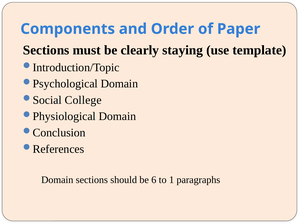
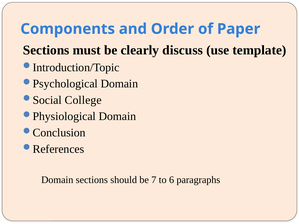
staying: staying -> discuss
6: 6 -> 7
1: 1 -> 6
